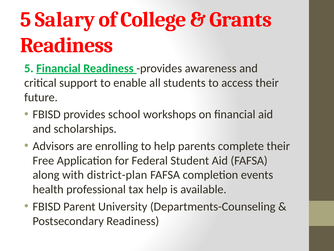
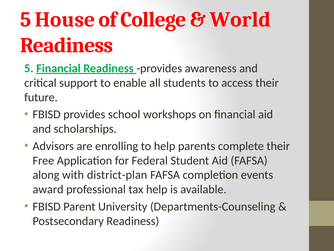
Salary: Salary -> House
Grants: Grants -> World
health: health -> award
